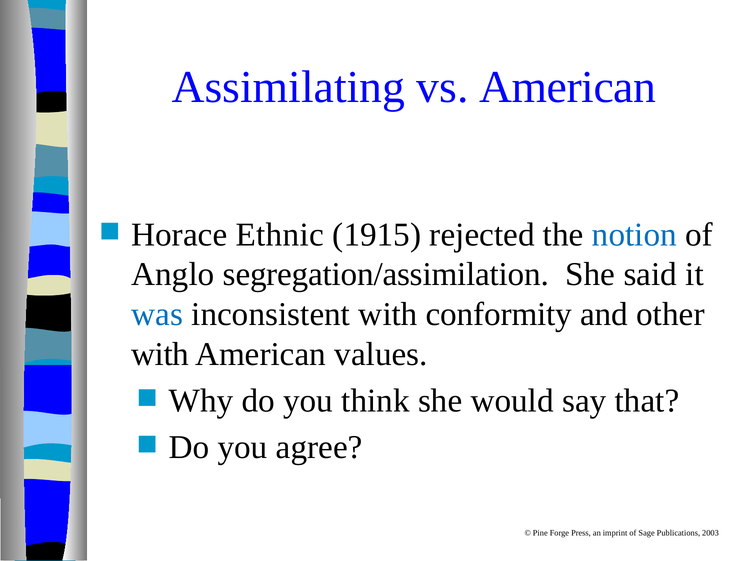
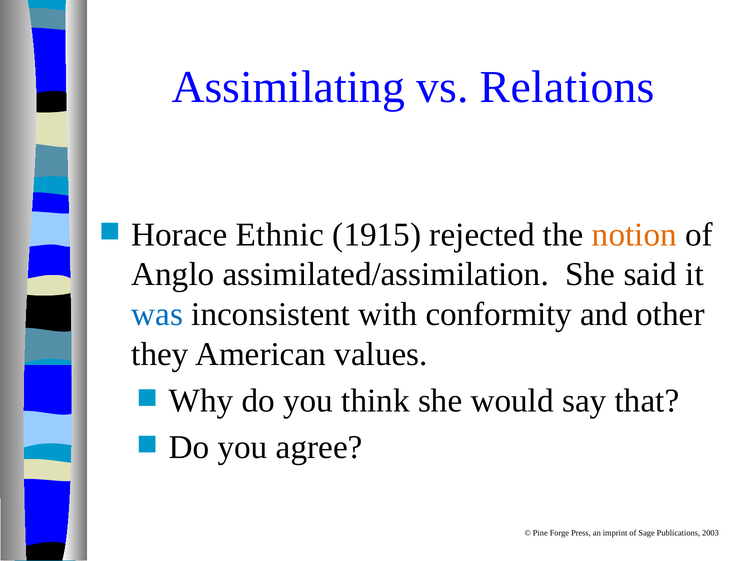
vs American: American -> Relations
notion colour: blue -> orange
segregation/assimilation: segregation/assimilation -> assimilated/assimilation
with at (160, 354): with -> they
